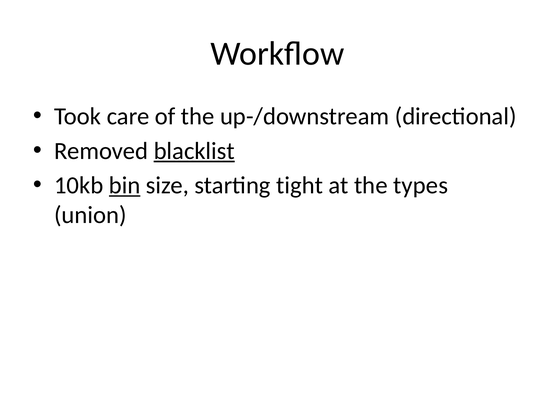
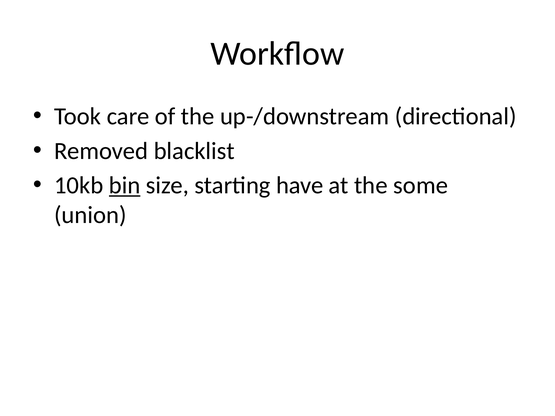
blacklist underline: present -> none
tight: tight -> have
types: types -> some
